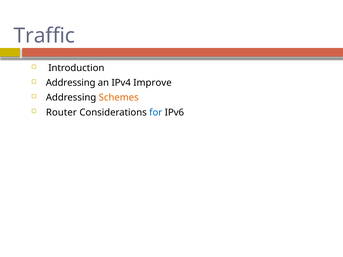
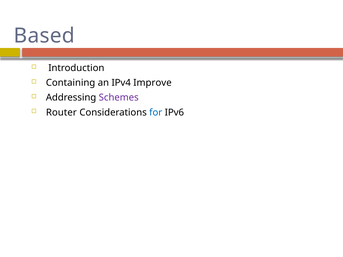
Traffic: Traffic -> Based
Addressing at (71, 83): Addressing -> Containing
Schemes colour: orange -> purple
